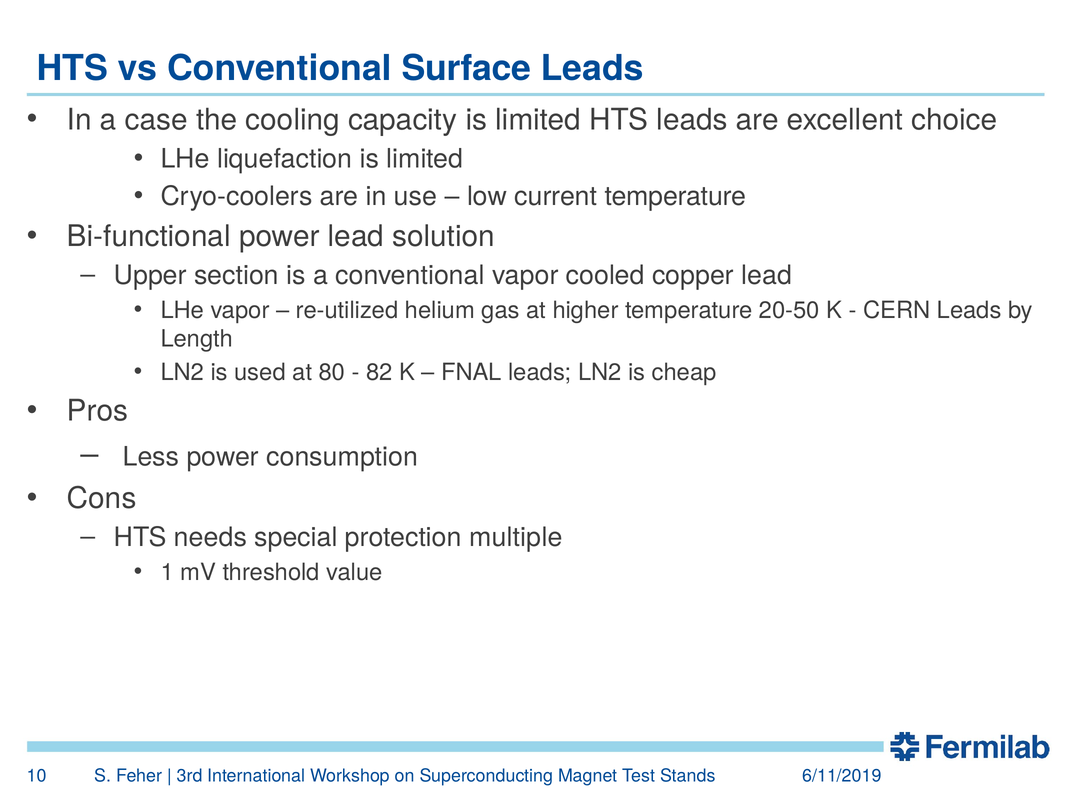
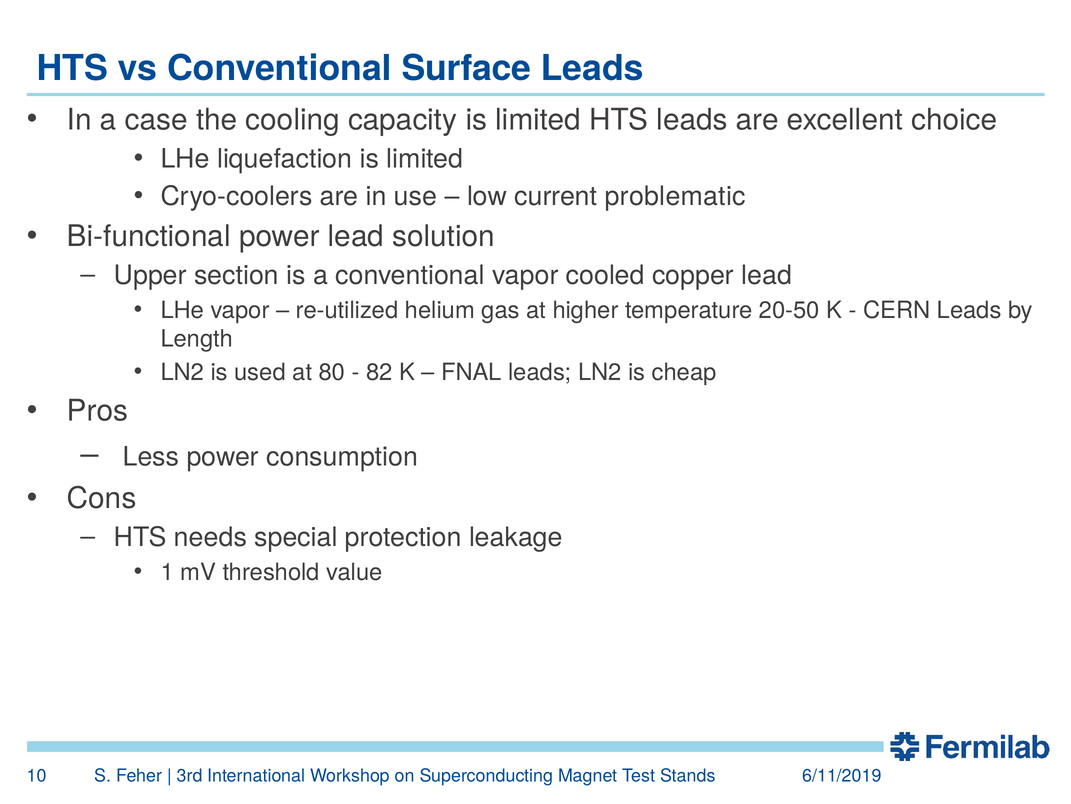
current temperature: temperature -> problematic
multiple: multiple -> leakage
